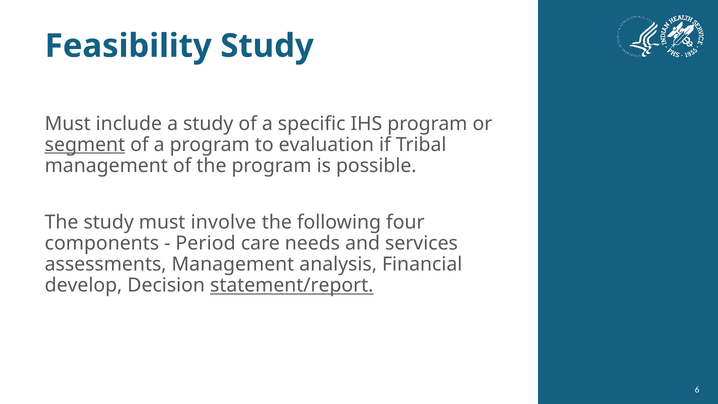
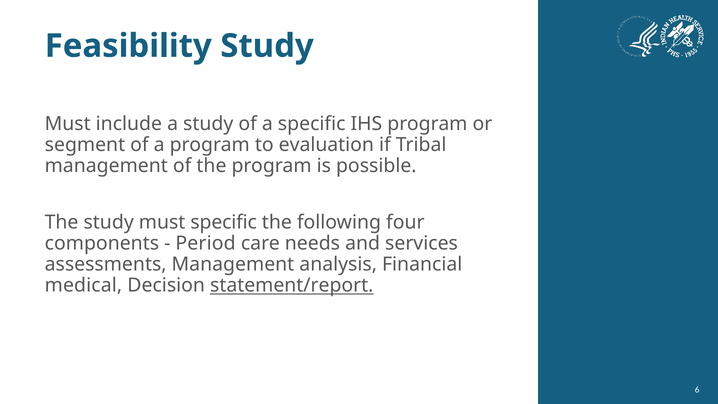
segment underline: present -> none
must involve: involve -> specific
develop: develop -> medical
